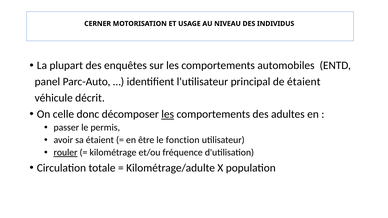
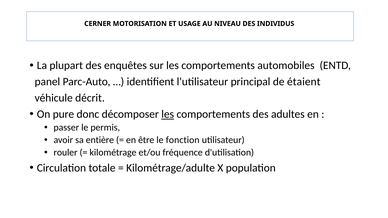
celle: celle -> pure
sa étaient: étaient -> entière
rouler underline: present -> none
